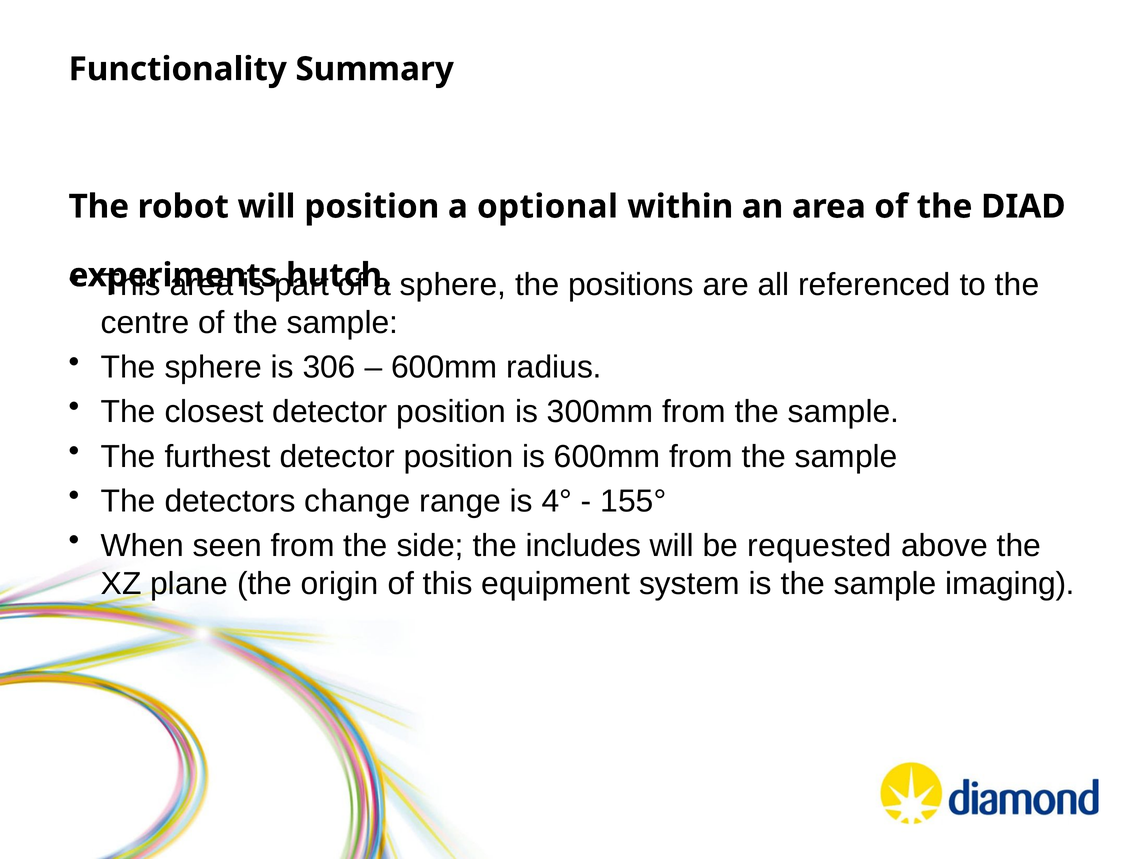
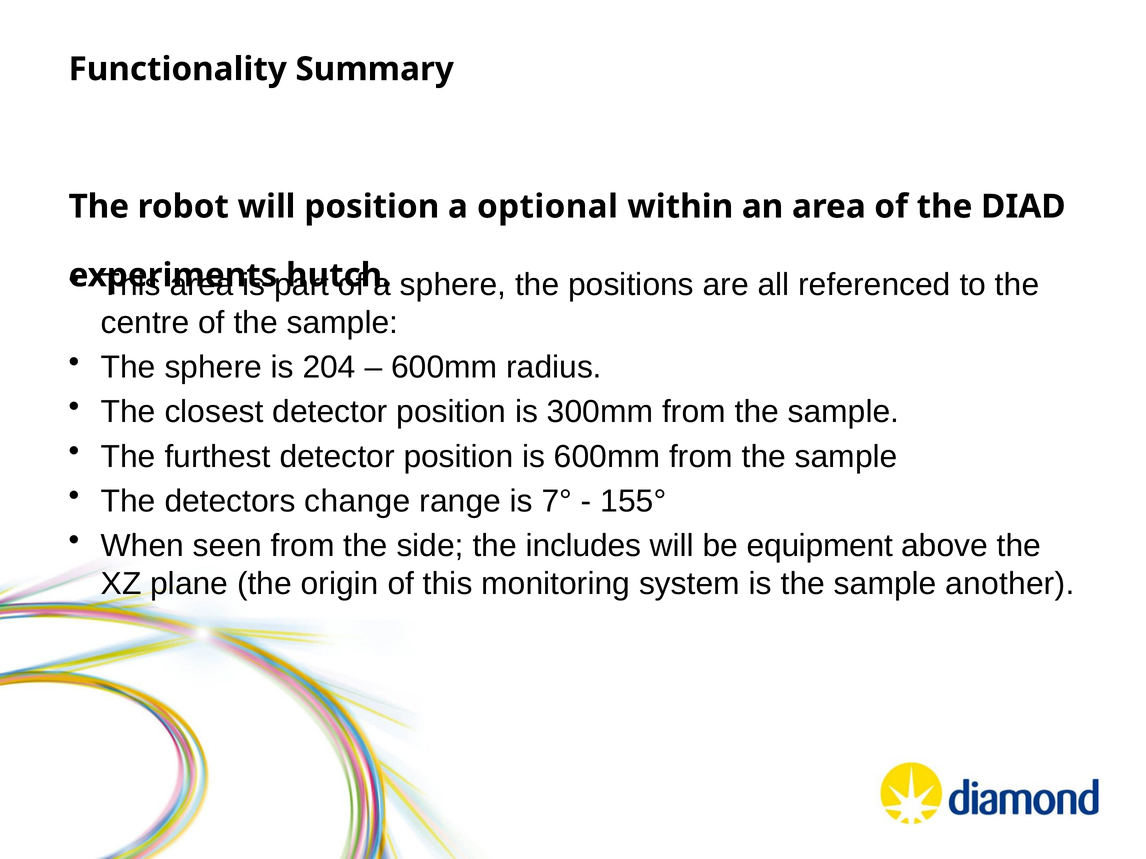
306: 306 -> 204
4°: 4° -> 7°
requested: requested -> equipment
equipment: equipment -> monitoring
imaging: imaging -> another
